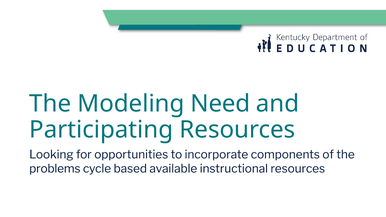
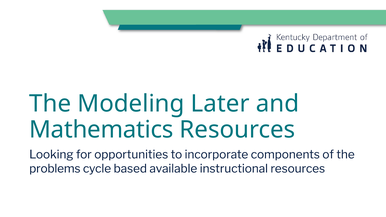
Need: Need -> Later
Participating: Participating -> Mathematics
